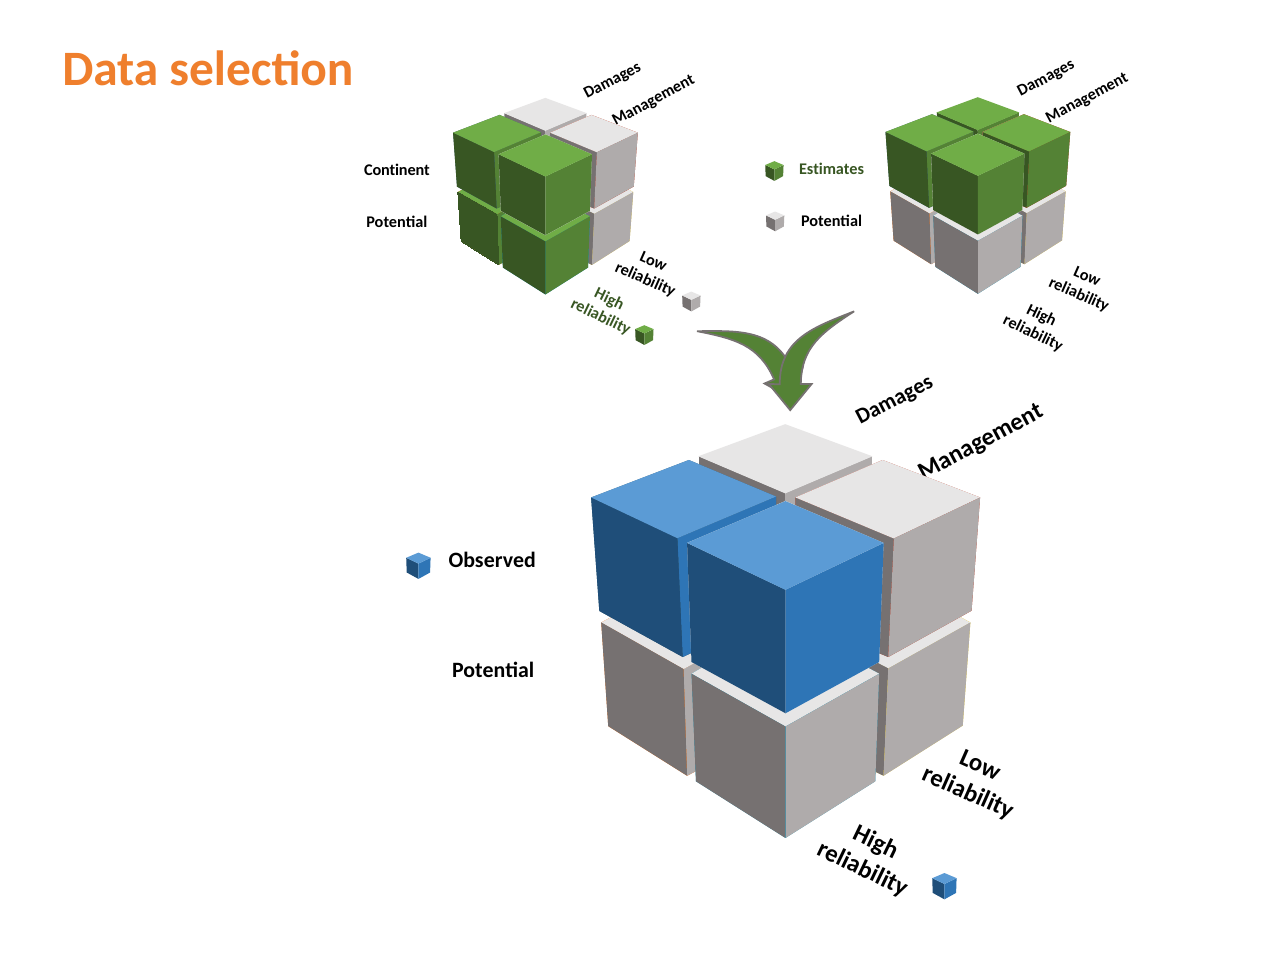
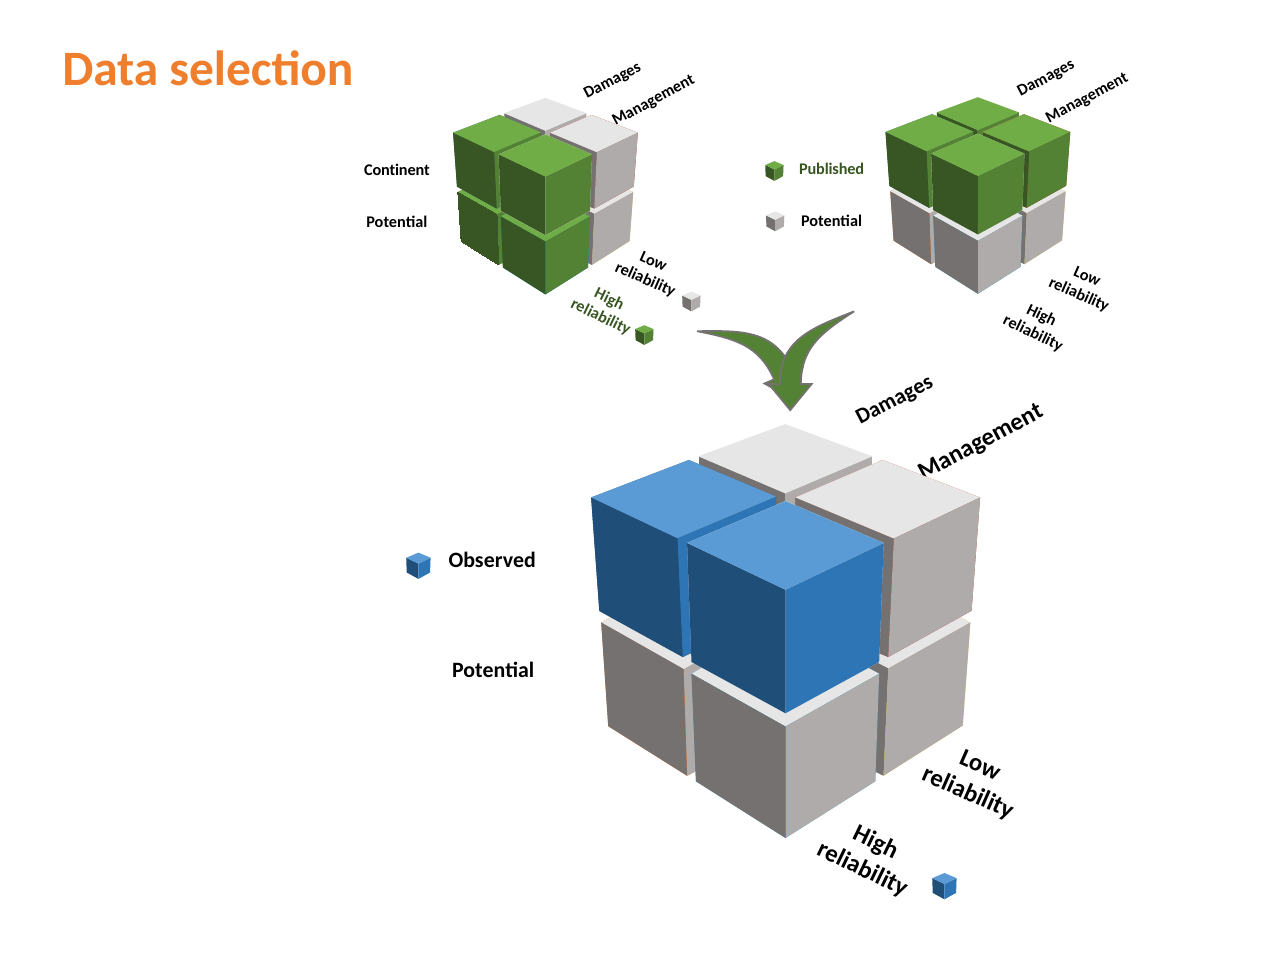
Estimates: Estimates -> Published
